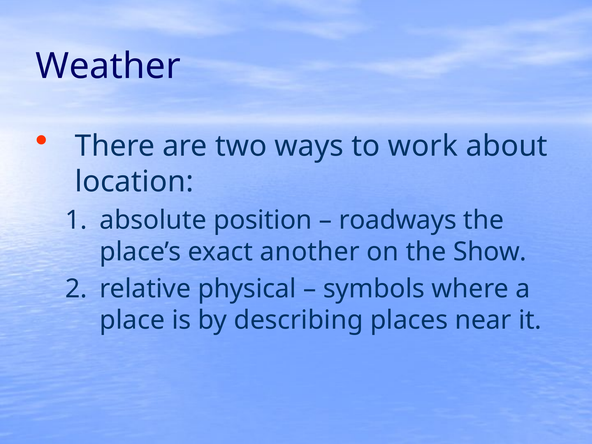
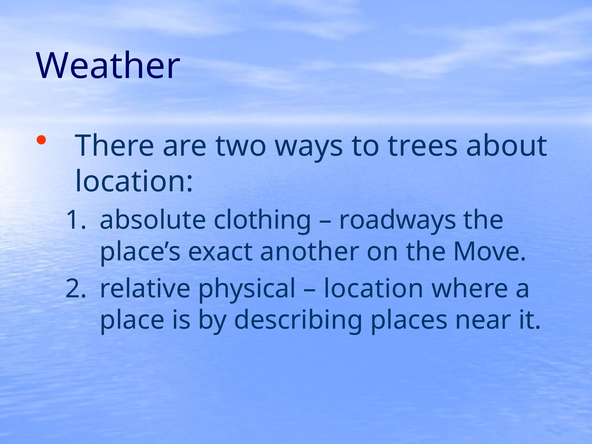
work: work -> trees
position: position -> clothing
Show: Show -> Move
symbols at (374, 289): symbols -> location
